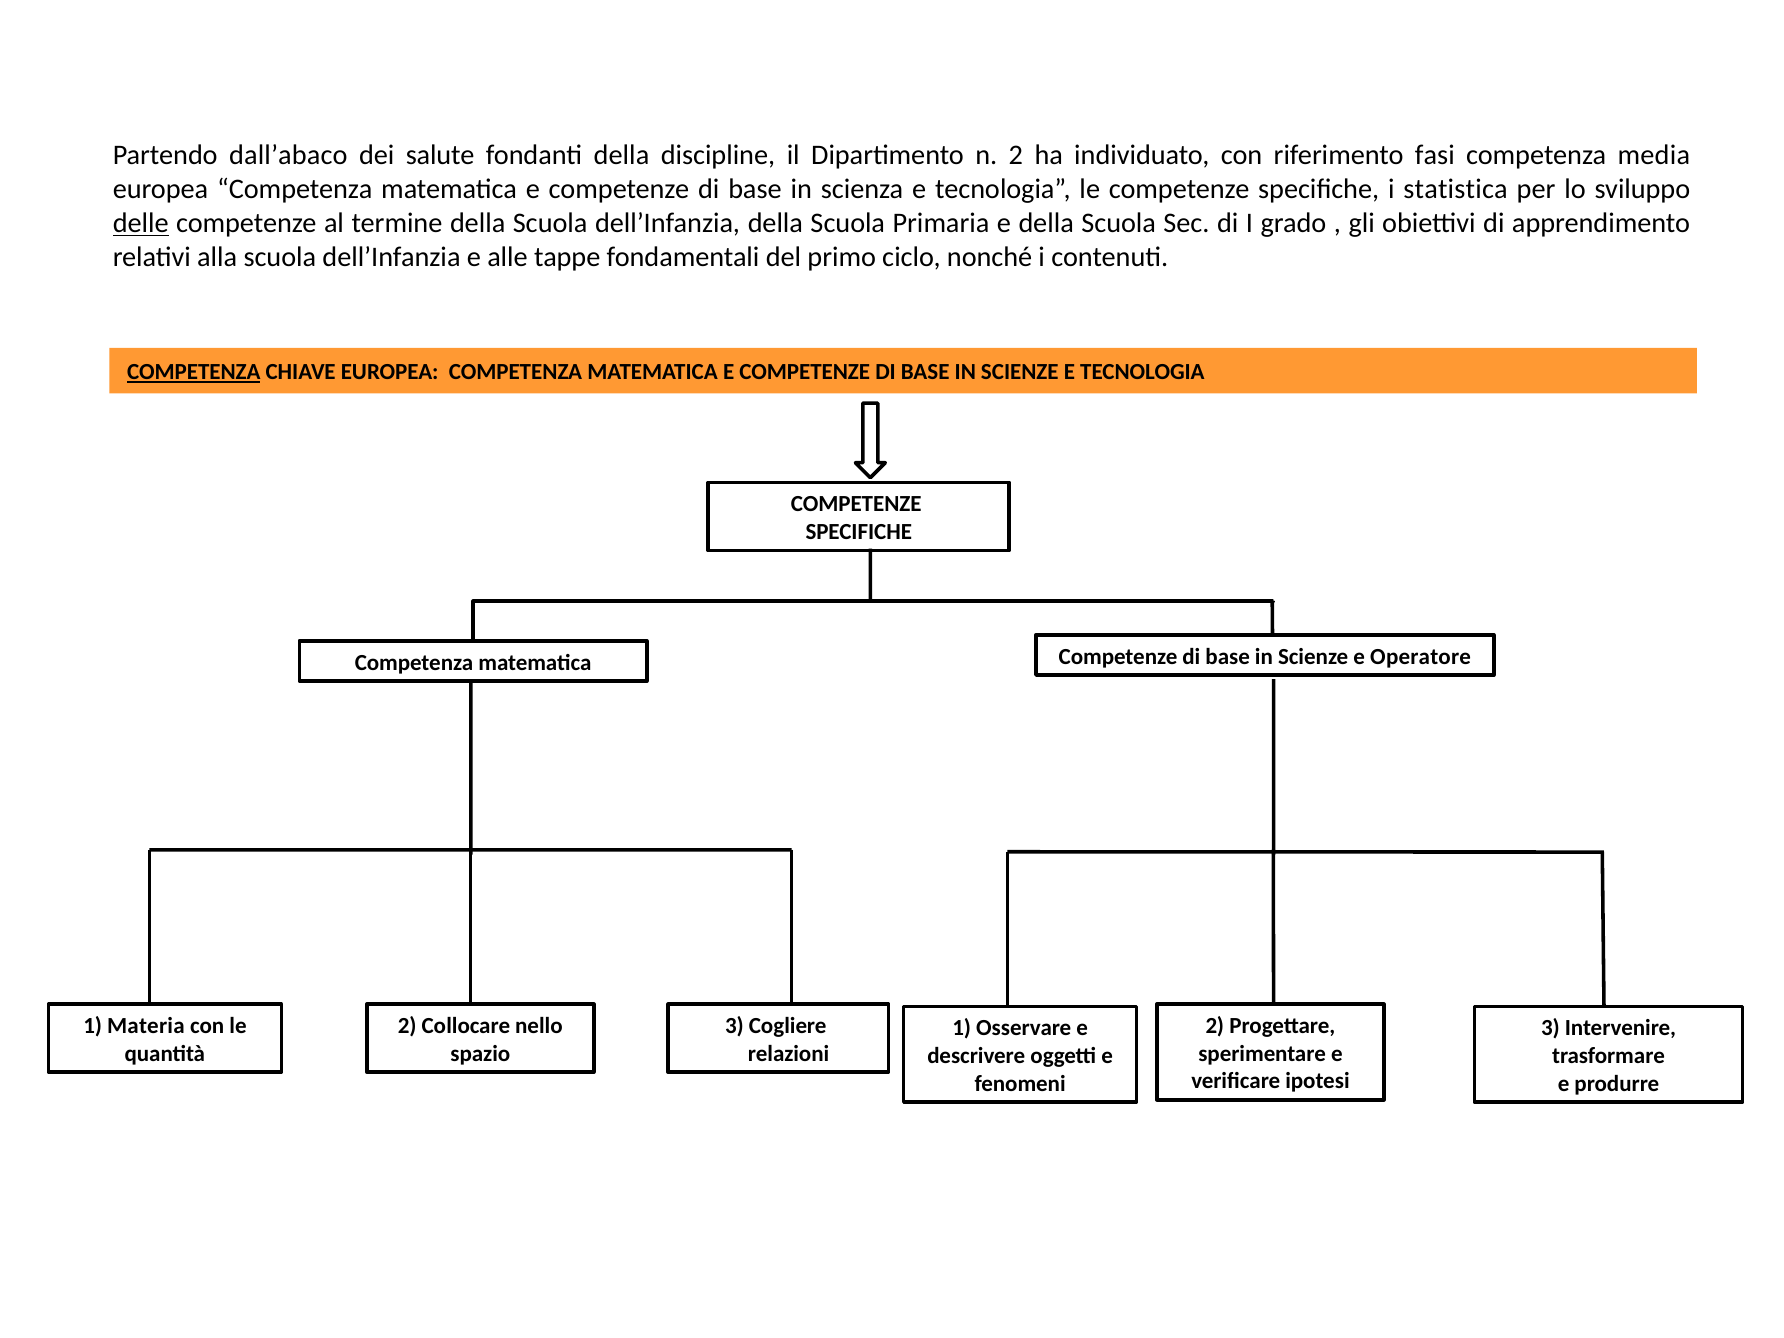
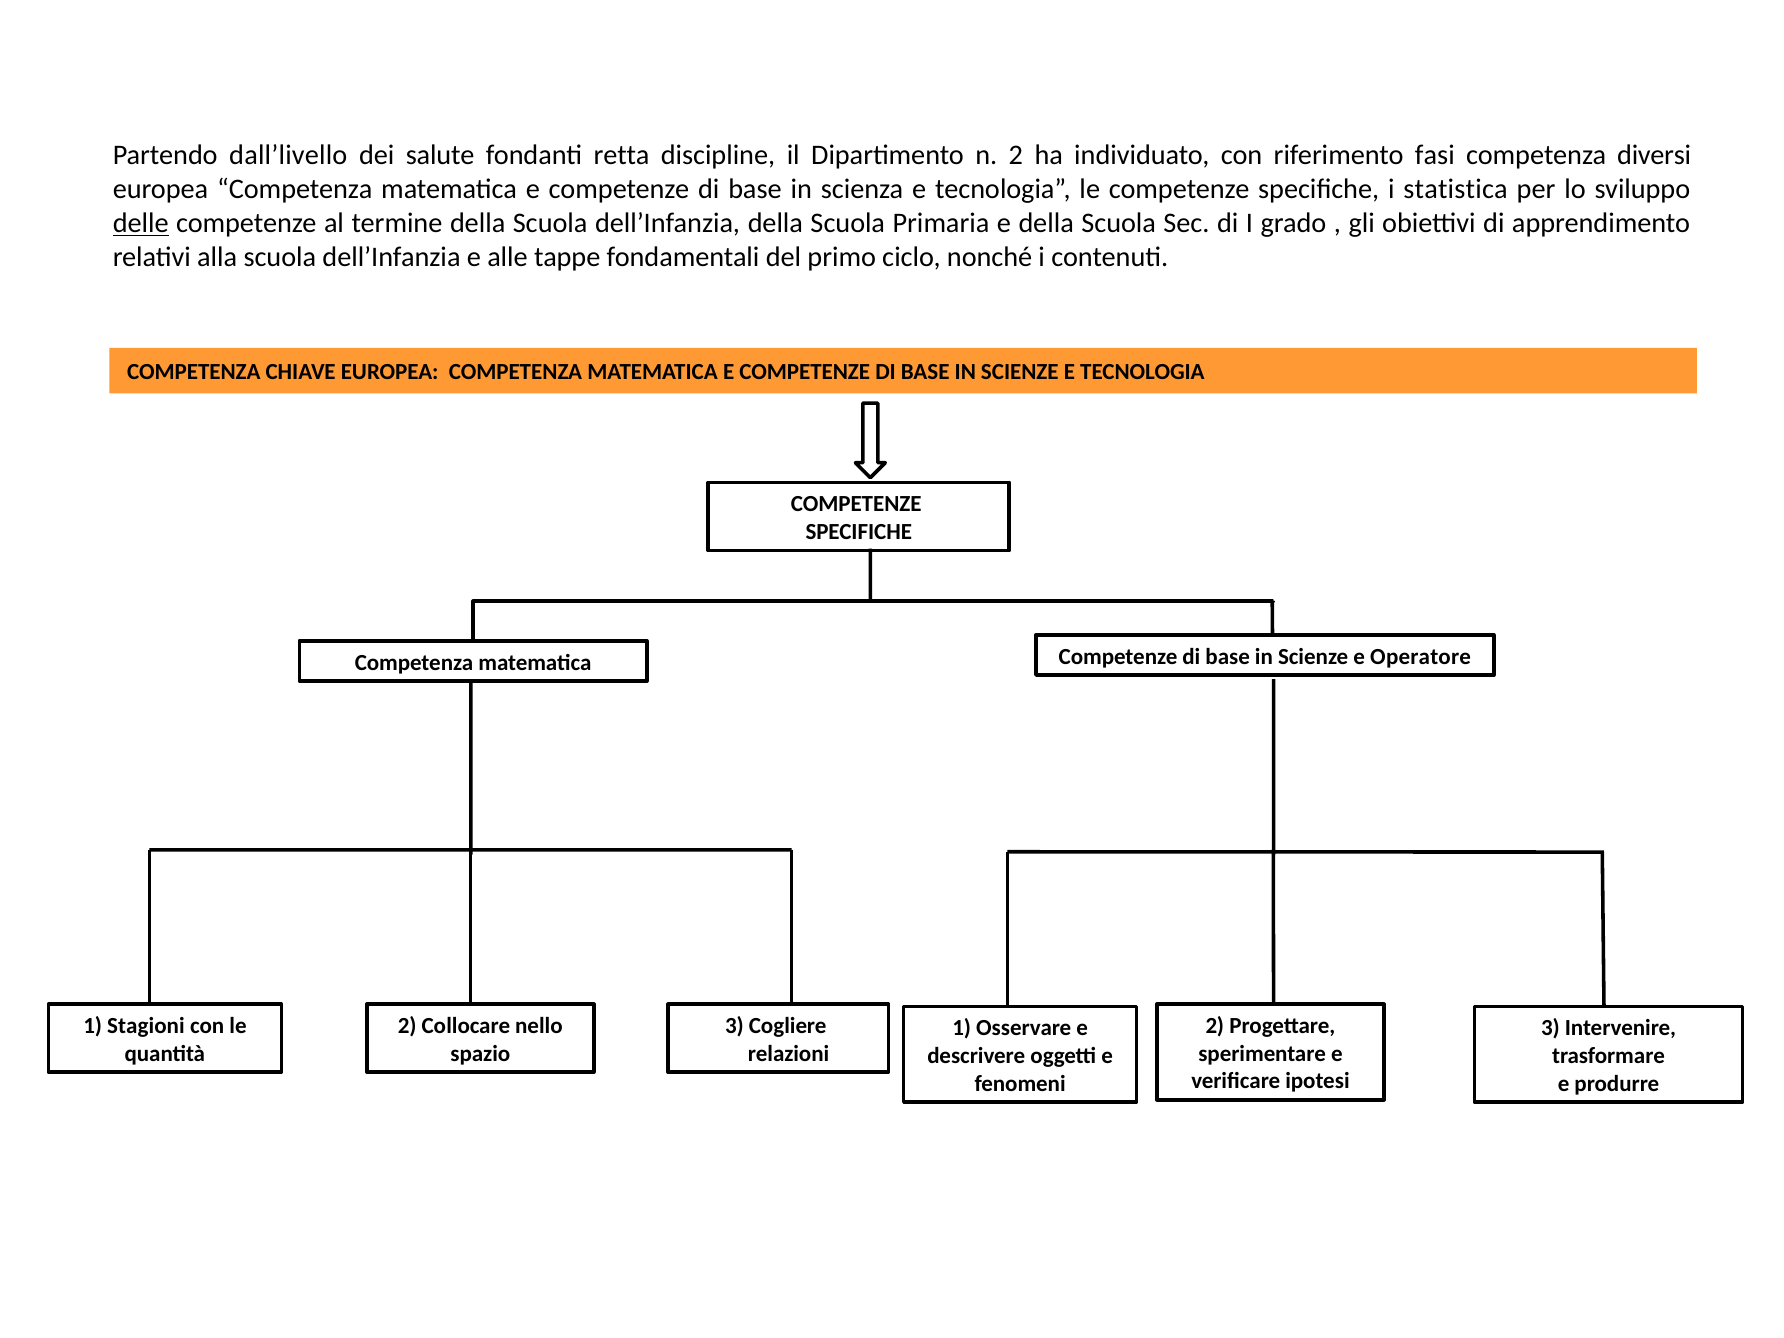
dall’abaco: dall’abaco -> dall’livello
fondanti della: della -> retta
media: media -> diversi
COMPETENZA at (194, 372) underline: present -> none
Materia: Materia -> Stagioni
